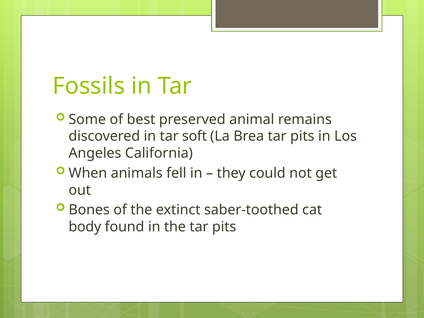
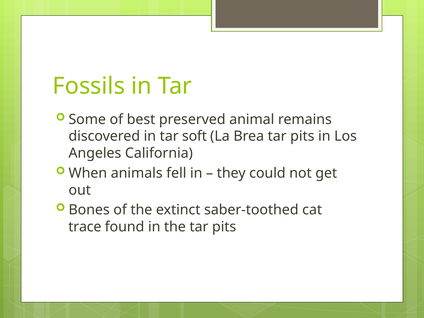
body: body -> trace
